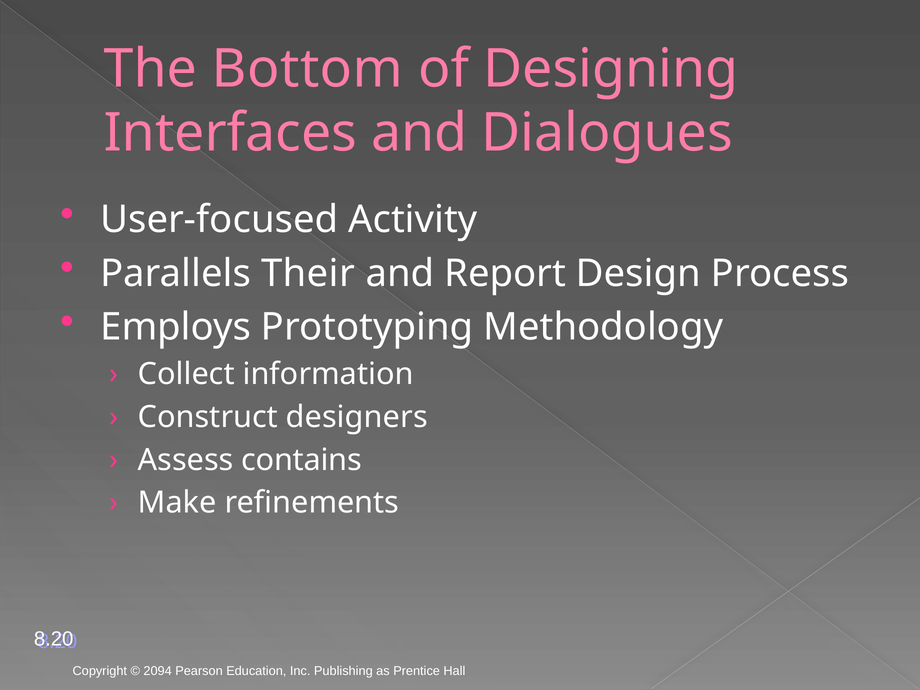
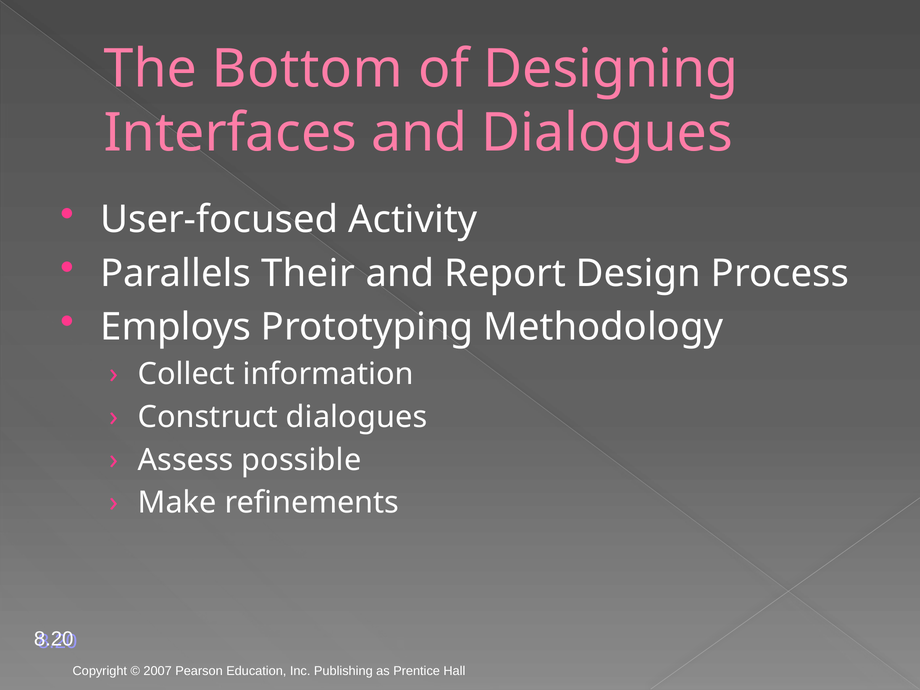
Construct designers: designers -> dialogues
contains: contains -> possible
2094: 2094 -> 2007
